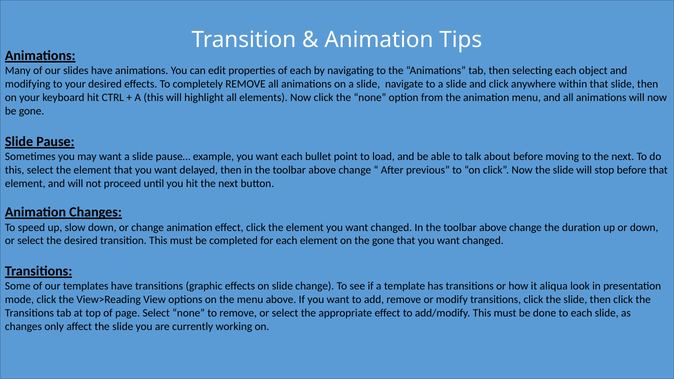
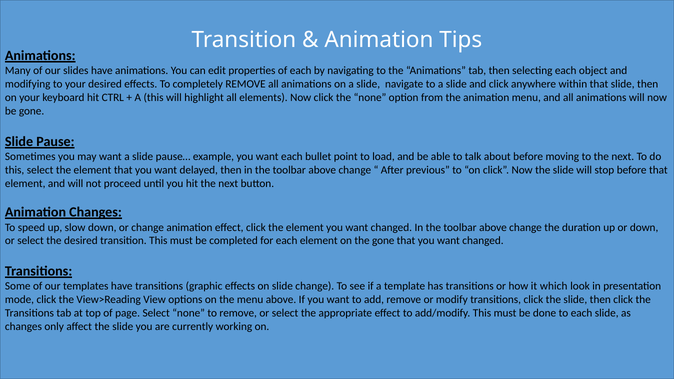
aliqua: aliqua -> which
